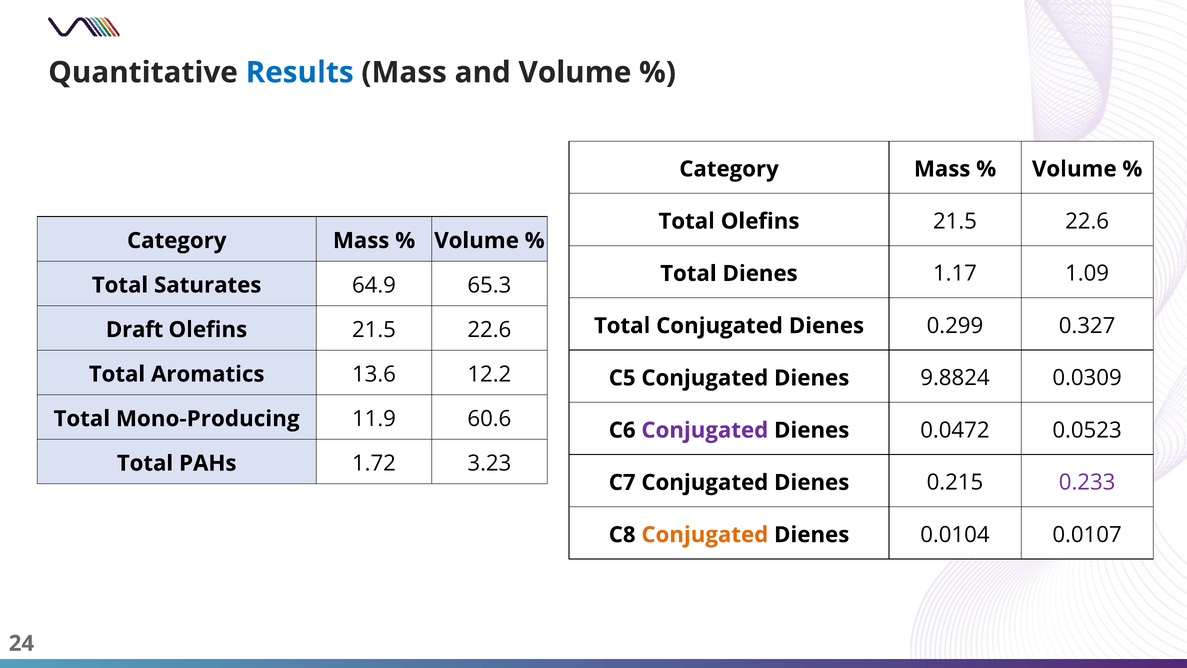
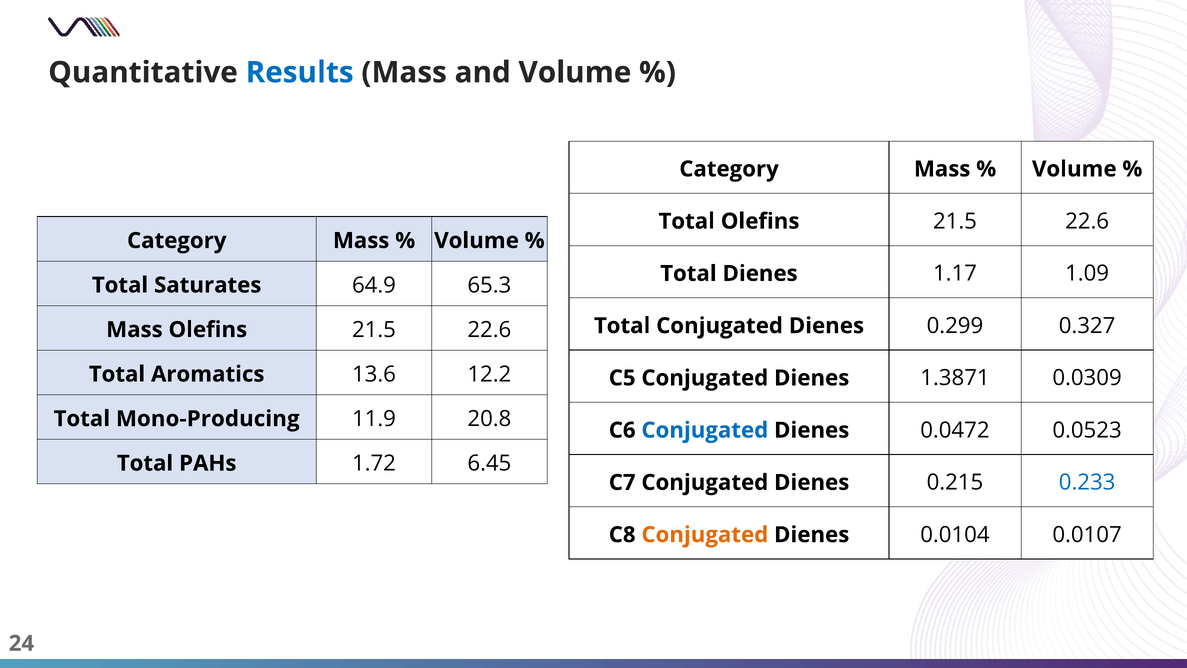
Draft at (135, 330): Draft -> Mass
9.8824: 9.8824 -> 1.3871
60.6: 60.6 -> 20.8
Conjugated at (705, 430) colour: purple -> blue
3.23: 3.23 -> 6.45
0.233 colour: purple -> blue
